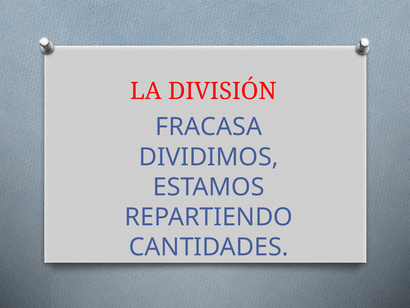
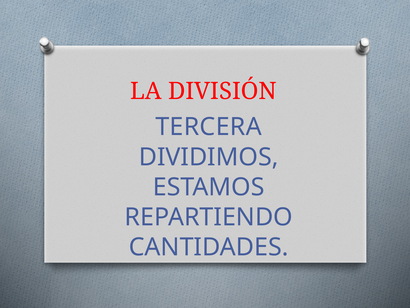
FRACASA: FRACASA -> TERCERA
